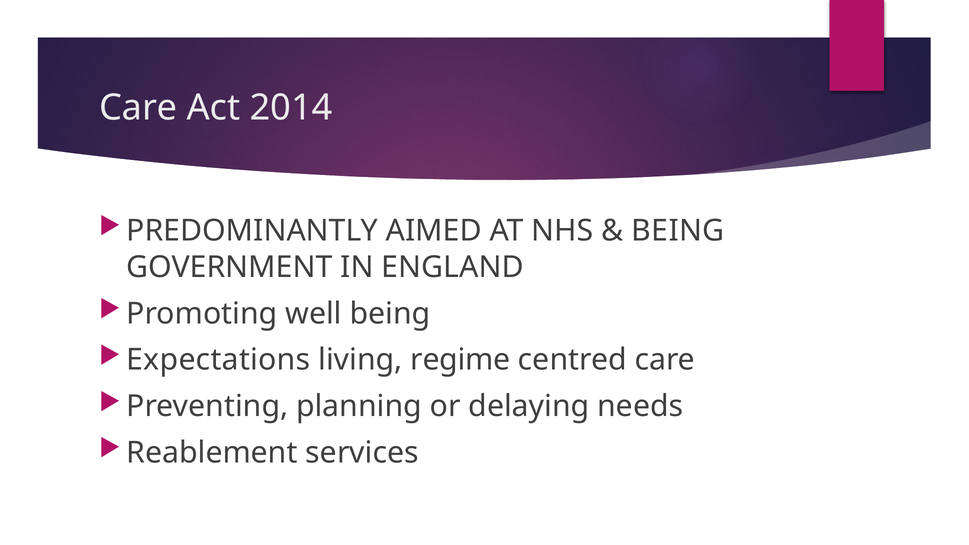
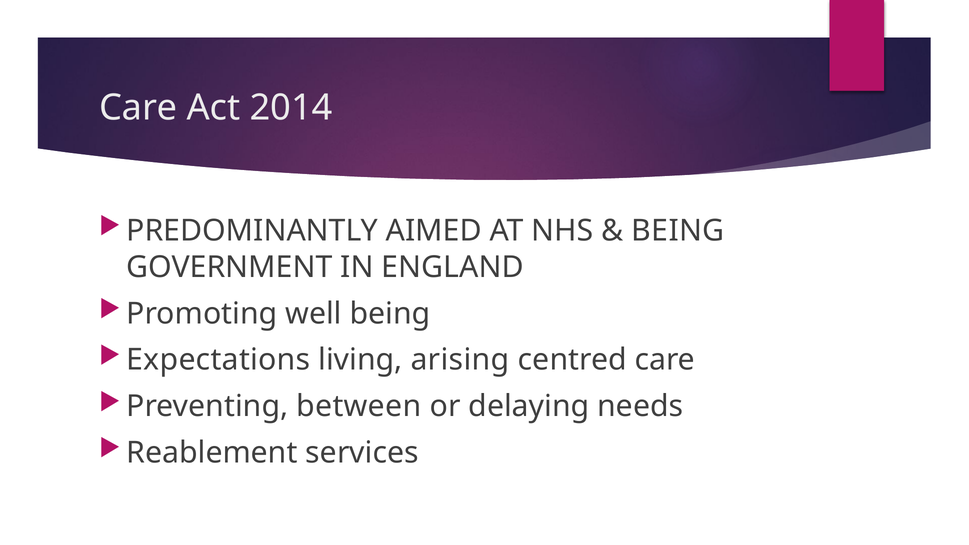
regime: regime -> arising
planning: planning -> between
